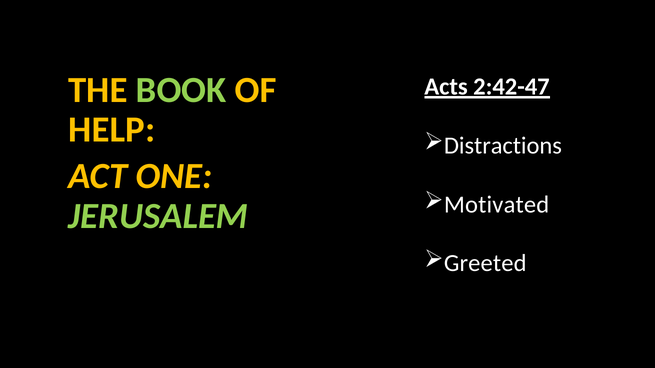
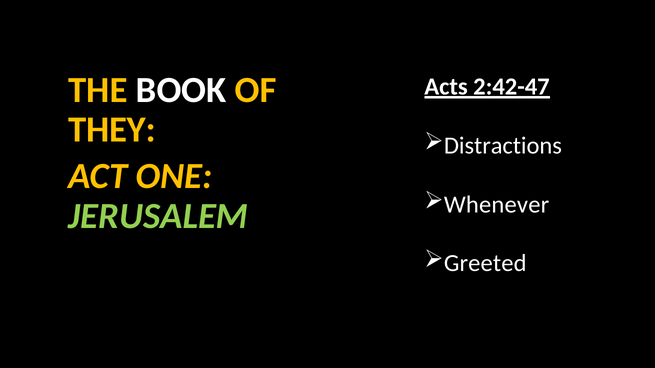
BOOK colour: light green -> white
HELP: HELP -> THEY
Motivated: Motivated -> Whenever
